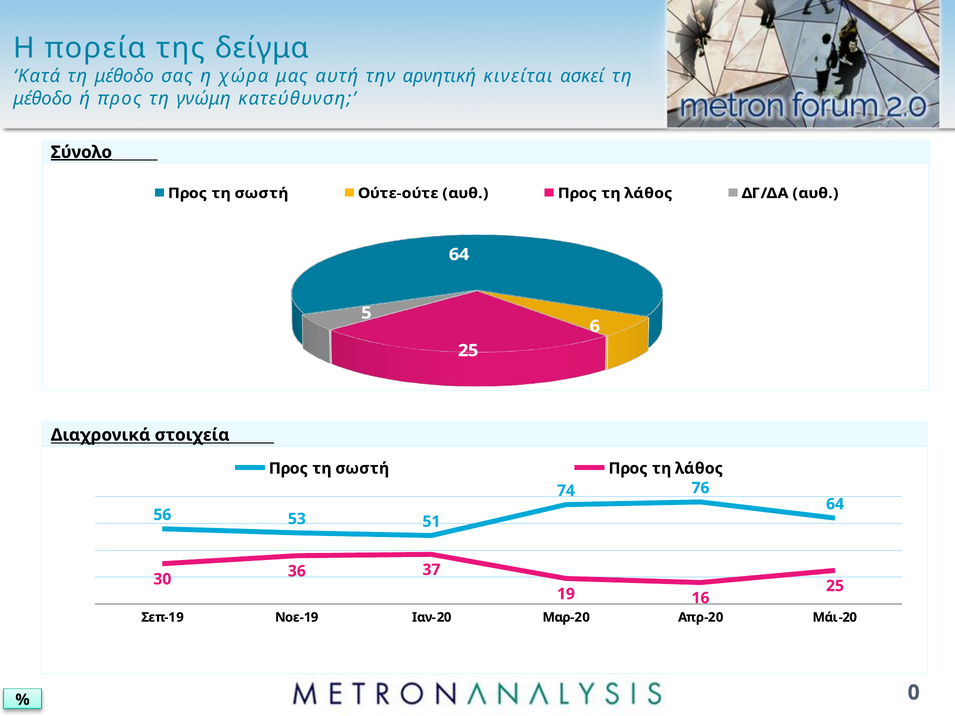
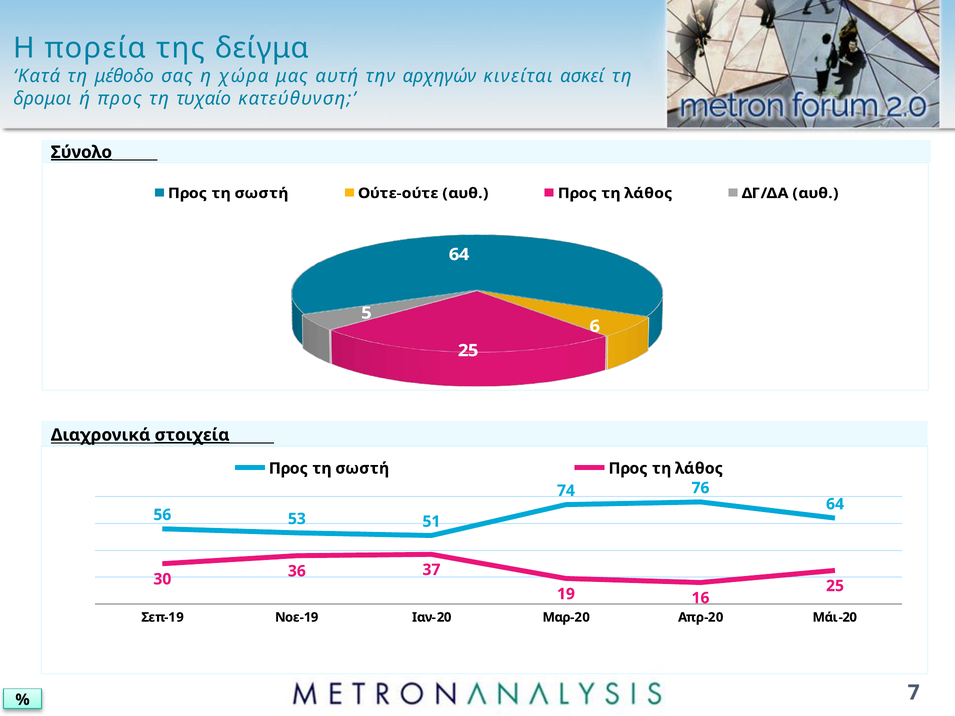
αρνητική: αρνητική -> αρχηγών
μέθοδο at (43, 99): μέθοδο -> δρομοι
γνώμη: γνώμη -> τυχαίο
στοιχεία underline: none -> present
0: 0 -> 7
